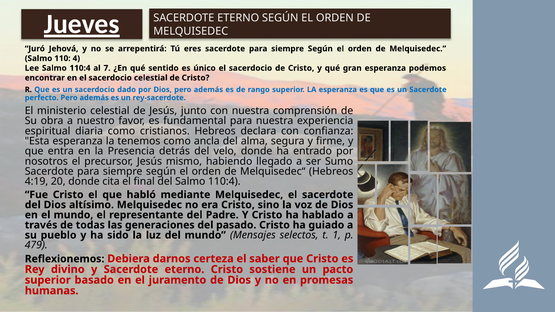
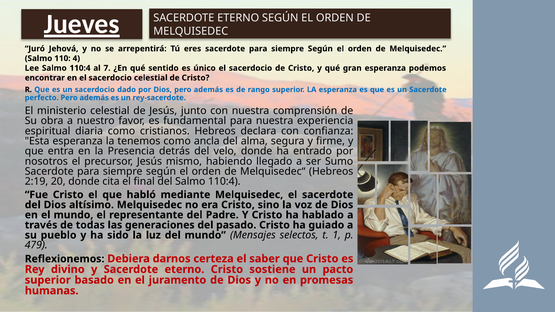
4:19: 4:19 -> 2:19
